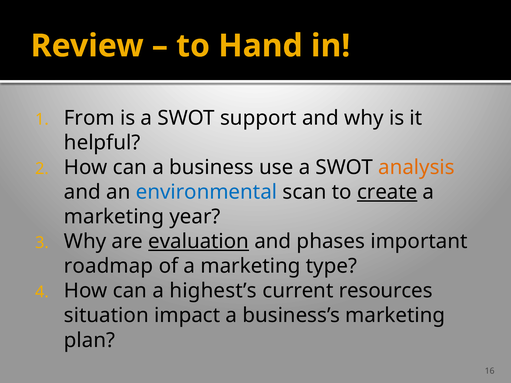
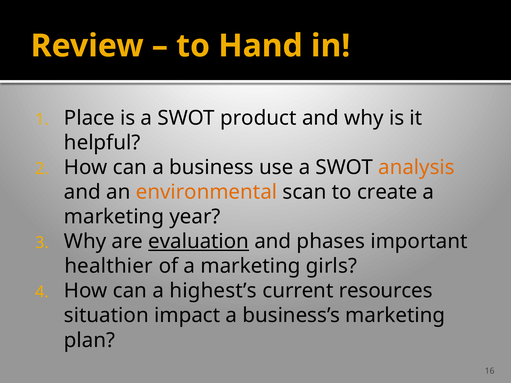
From: From -> Place
support: support -> product
environmental colour: blue -> orange
create underline: present -> none
roadmap: roadmap -> healthier
type: type -> girls
